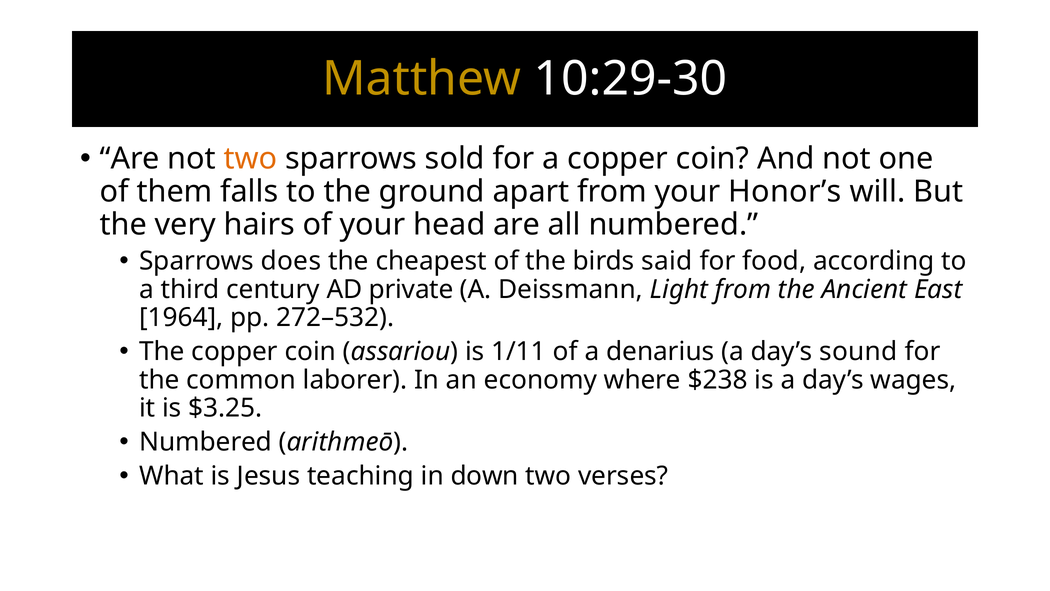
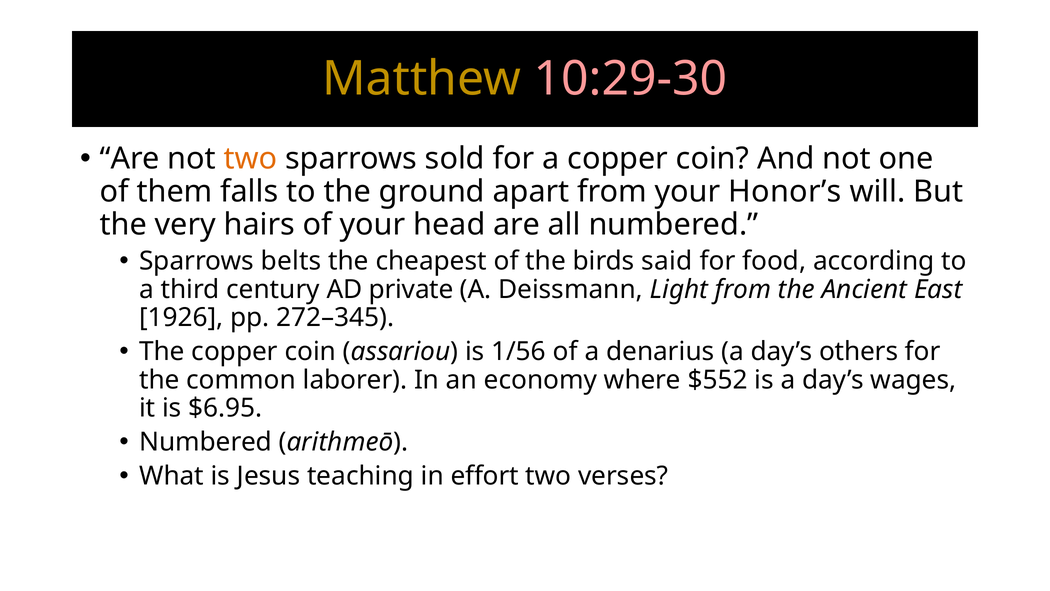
10:29-30 colour: white -> pink
does: does -> belts
1964: 1964 -> 1926
272–532: 272–532 -> 272–345
1/11: 1/11 -> 1/56
sound: sound -> others
$238: $238 -> $552
$3.25: $3.25 -> $6.95
down: down -> effort
